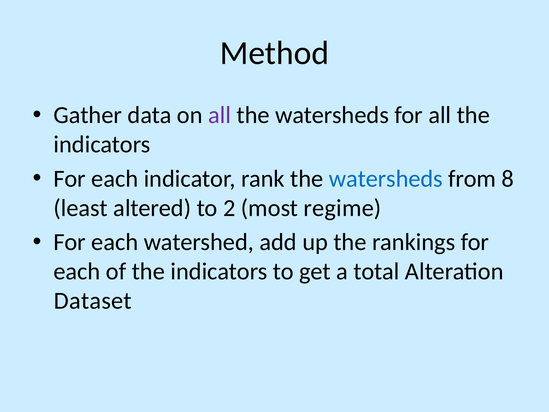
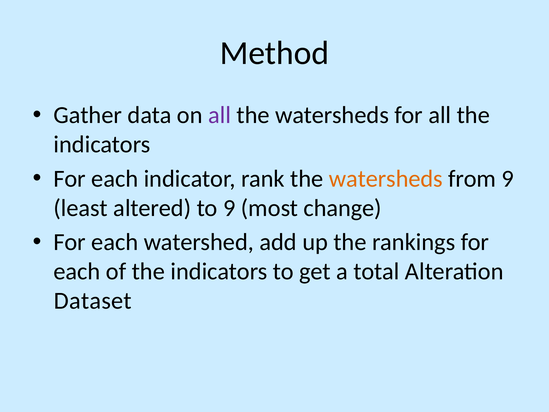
watersheds at (386, 179) colour: blue -> orange
from 8: 8 -> 9
to 2: 2 -> 9
regime: regime -> change
